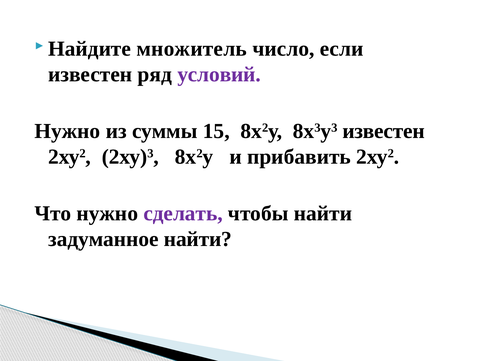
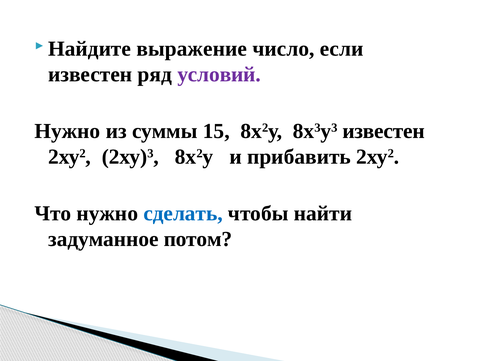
множитель: множитель -> выражение
сделать colour: purple -> blue
задуманное найти: найти -> потом
